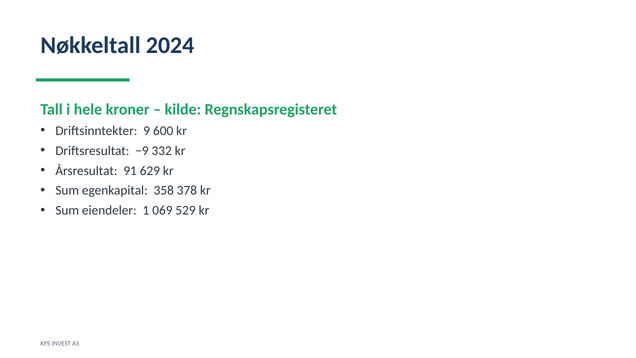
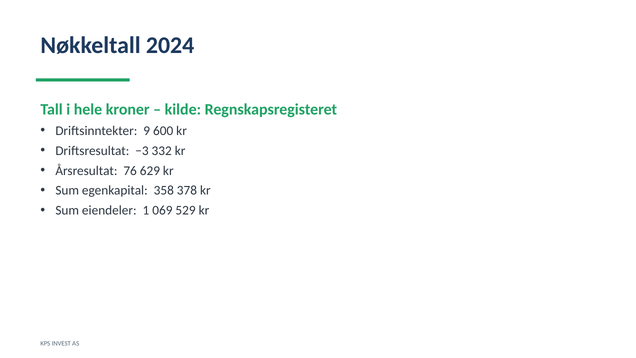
−9: −9 -> −3
91: 91 -> 76
